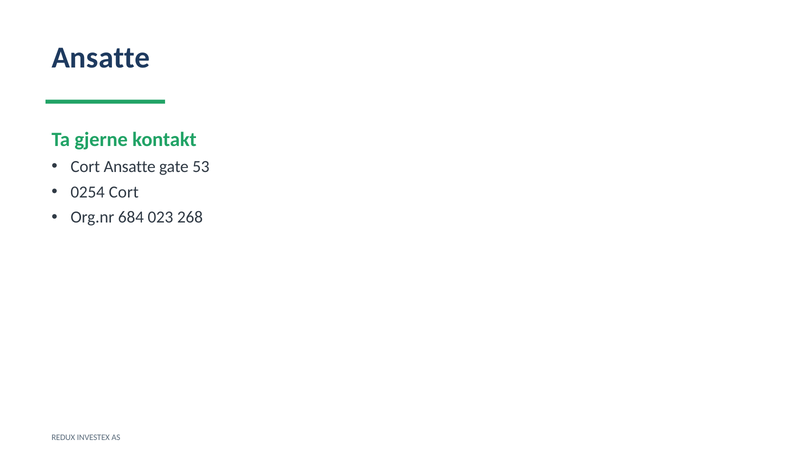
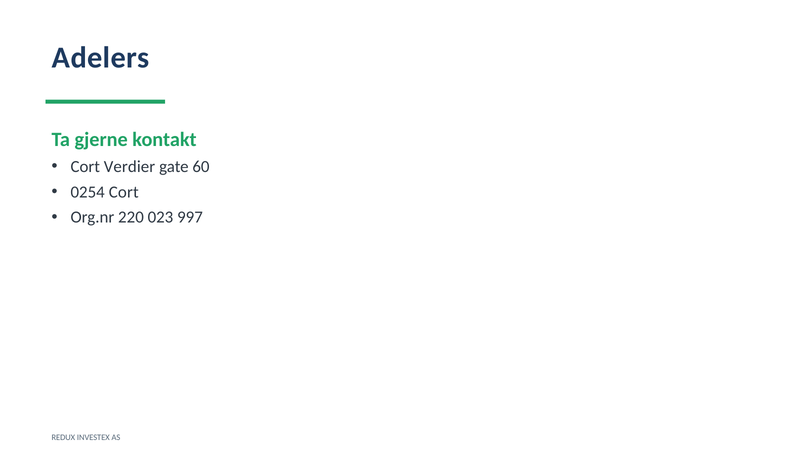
Ansatte at (101, 58): Ansatte -> Adelers
Cort Ansatte: Ansatte -> Verdier
53: 53 -> 60
684: 684 -> 220
268: 268 -> 997
